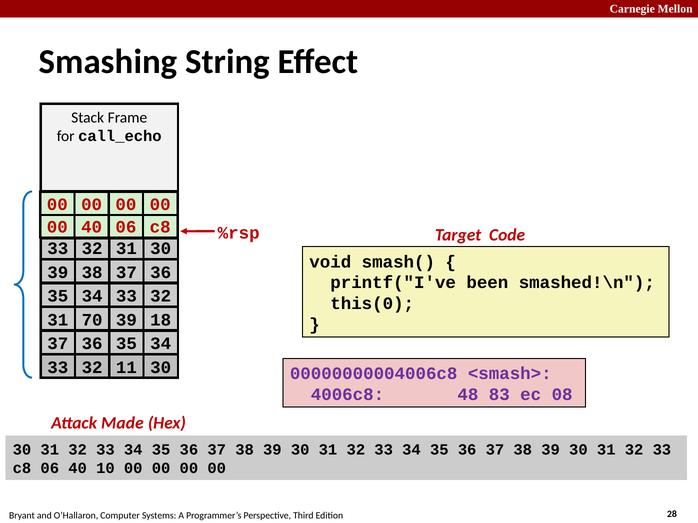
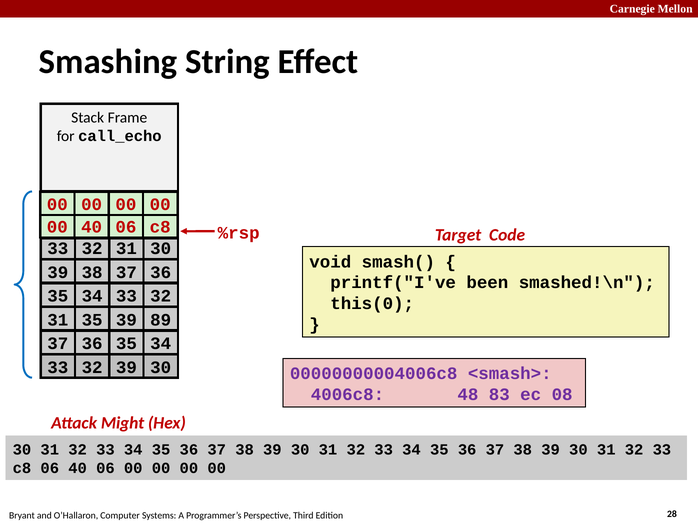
31 70: 70 -> 35
18: 18 -> 89
11 at (126, 368): 11 -> 39
Made: Made -> Might
06 40 10: 10 -> 06
